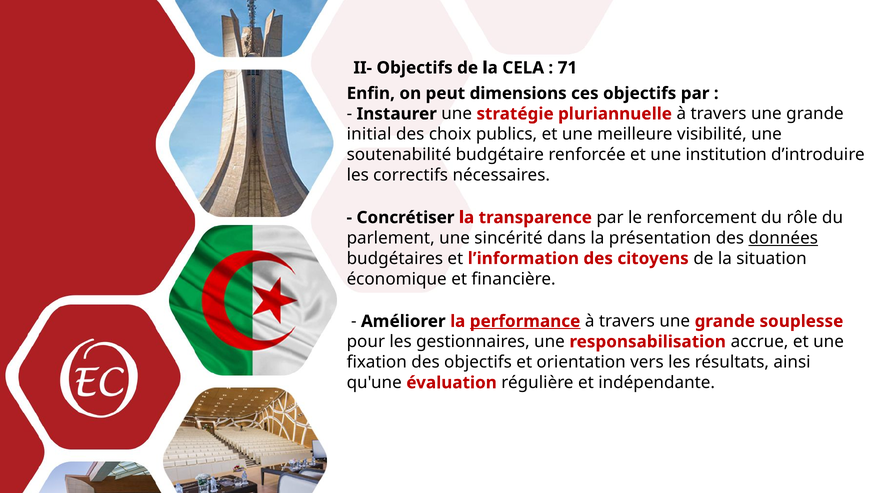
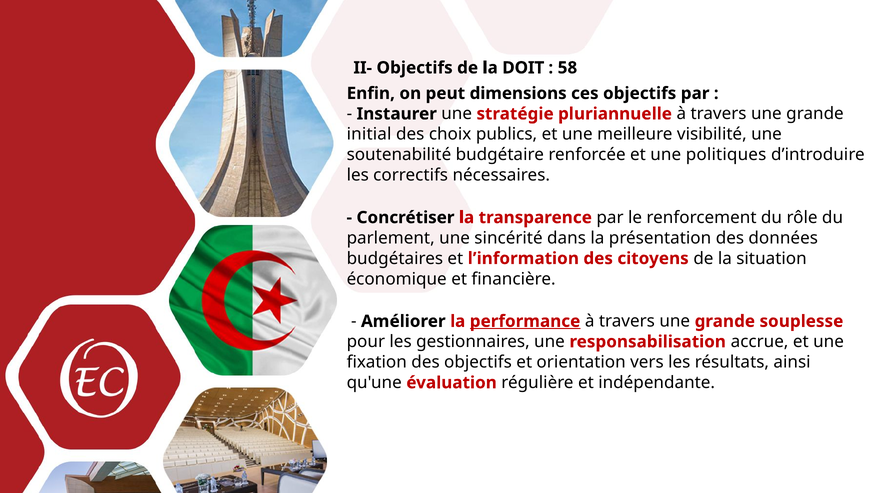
CELA: CELA -> DOIT
71: 71 -> 58
institution: institution -> politiques
données underline: present -> none
